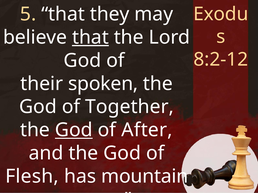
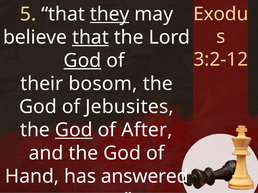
they underline: none -> present
8:2-12: 8:2-12 -> 3:2-12
God at (82, 61) underline: none -> present
spoken: spoken -> bosom
Together: Together -> Jebusites
Flesh: Flesh -> Hand
mountain: mountain -> answered
